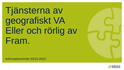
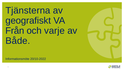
Eller: Eller -> Från
rörlig: rörlig -> varje
Fram: Fram -> Både
